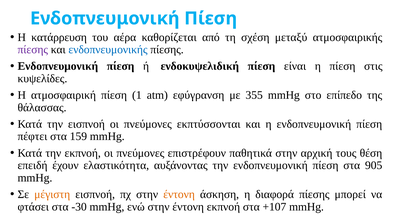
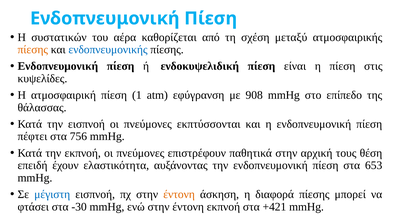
κατάρρευση: κατάρρευση -> συστατικών
πίεσης at (33, 50) colour: purple -> orange
355: 355 -> 908
159: 159 -> 756
905: 905 -> 653
μέγιστη colour: orange -> blue
+107: +107 -> +421
